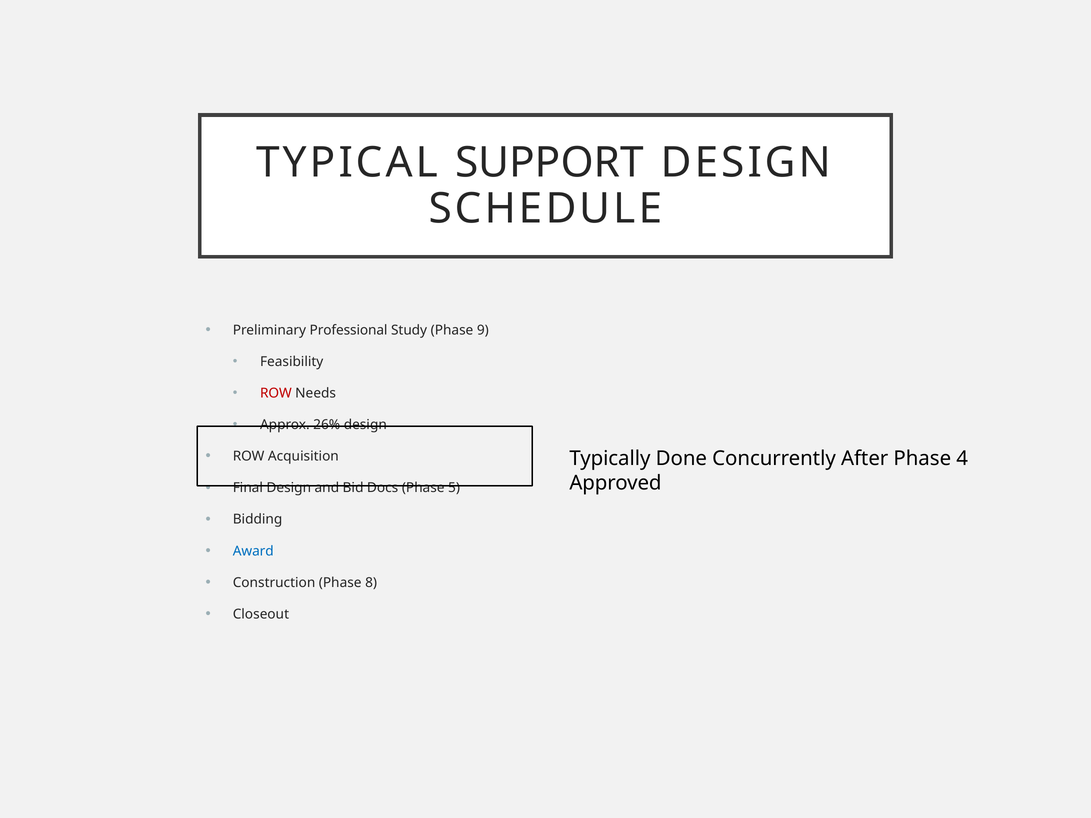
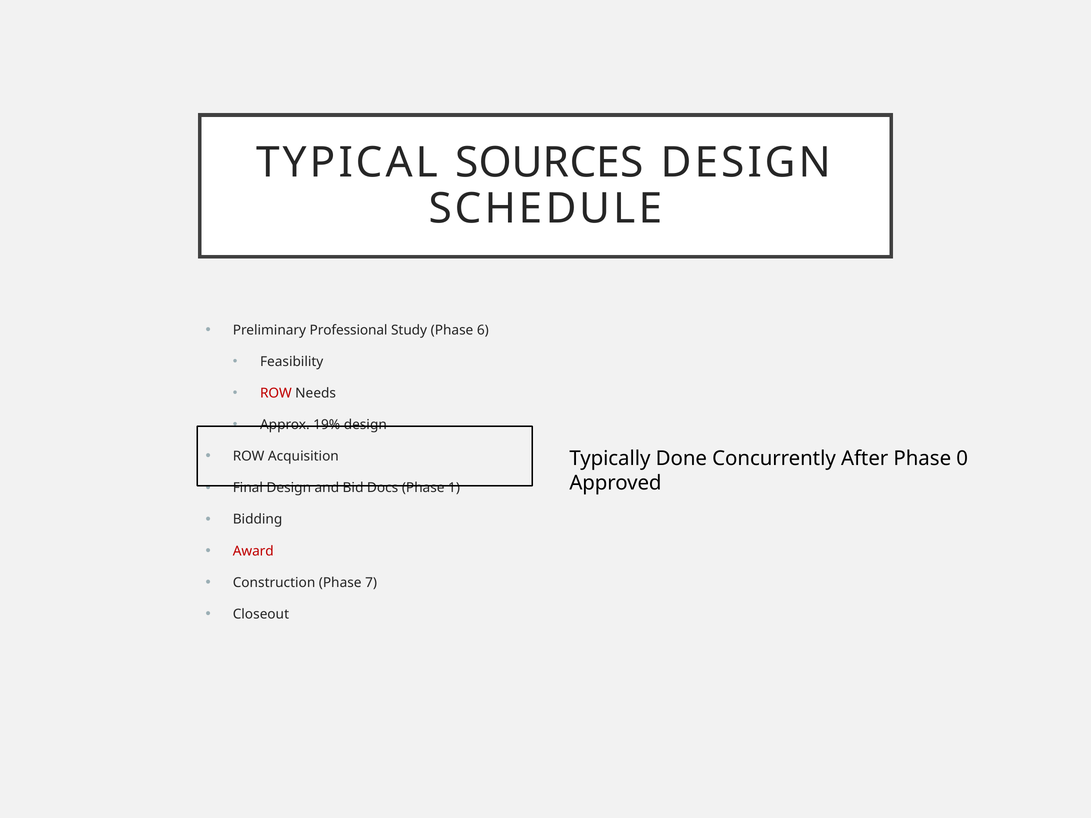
SUPPORT: SUPPORT -> SOURCES
9: 9 -> 6
26%: 26% -> 19%
4: 4 -> 0
5: 5 -> 1
Award colour: blue -> red
8: 8 -> 7
